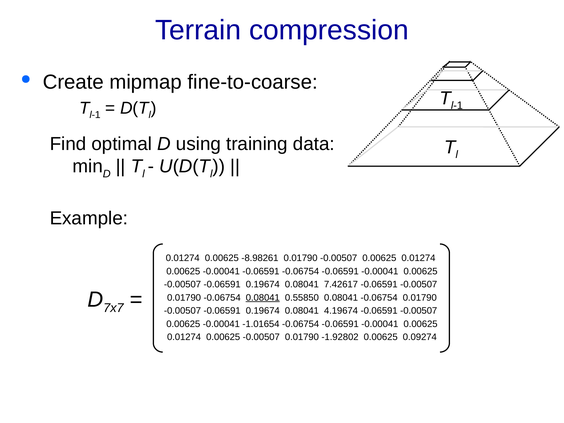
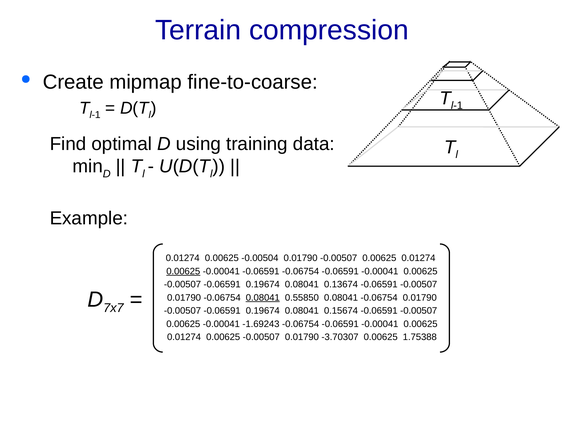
-8.98261: -8.98261 -> -0.00504
0.00625 at (183, 271) underline: none -> present
7.42617: 7.42617 -> 0.13674
4.19674: 4.19674 -> 0.15674
-1.01654: -1.01654 -> -1.69243
-1.92802: -1.92802 -> -3.70307
0.09274: 0.09274 -> 1.75388
